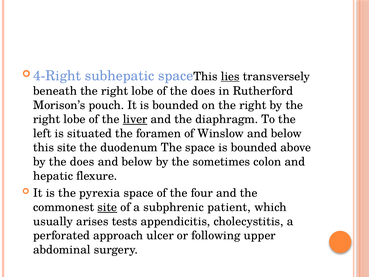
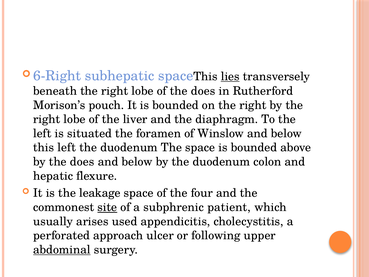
4-Right: 4-Right -> 6-Right
liver underline: present -> none
this site: site -> left
by the sometimes: sometimes -> duodenum
pyrexia: pyrexia -> leakage
tests: tests -> used
abdominal underline: none -> present
